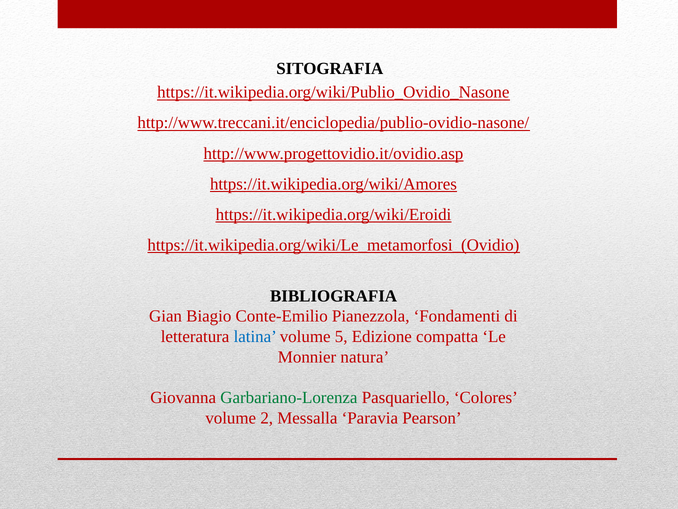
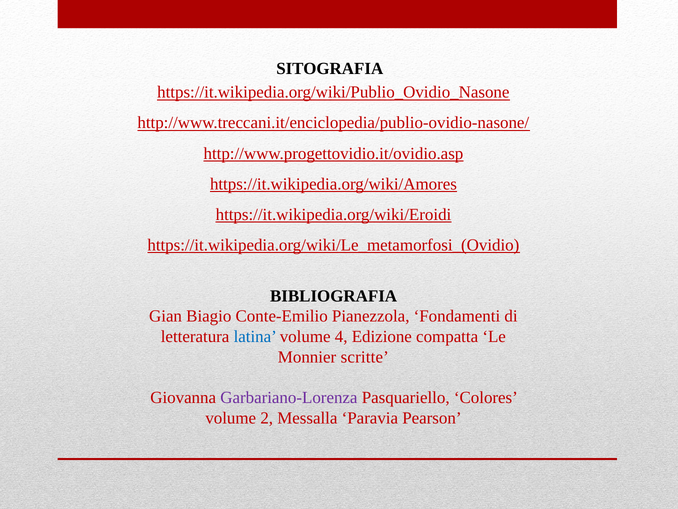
5: 5 -> 4
natura: natura -> scritte
Garbariano-Lorenza colour: green -> purple
